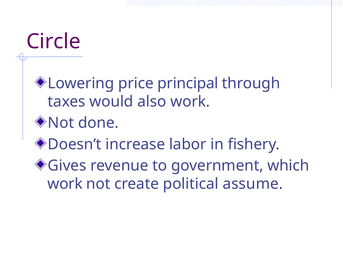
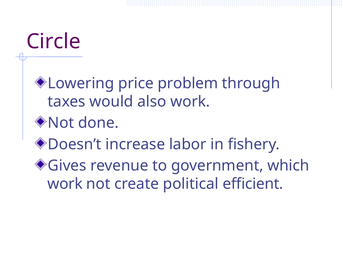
principal: principal -> problem
assume: assume -> efficient
